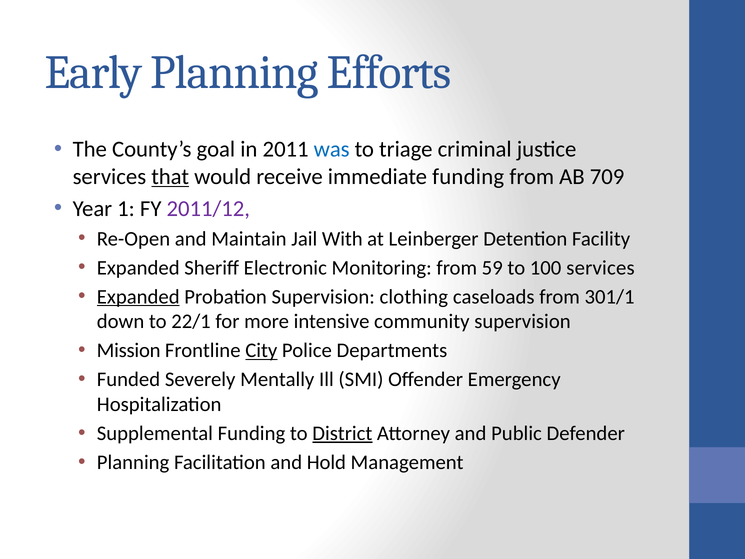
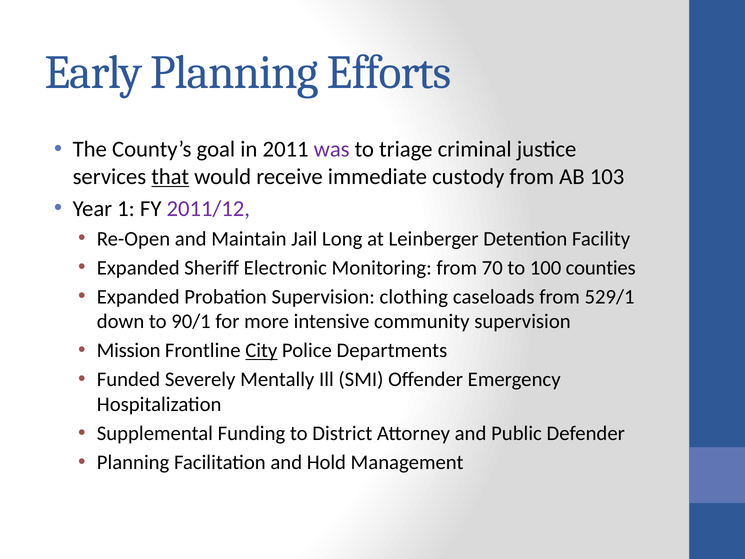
was colour: blue -> purple
immediate funding: funding -> custody
709: 709 -> 103
With: With -> Long
59: 59 -> 70
100 services: services -> counties
Expanded at (138, 297) underline: present -> none
301/1: 301/1 -> 529/1
22/1: 22/1 -> 90/1
District underline: present -> none
